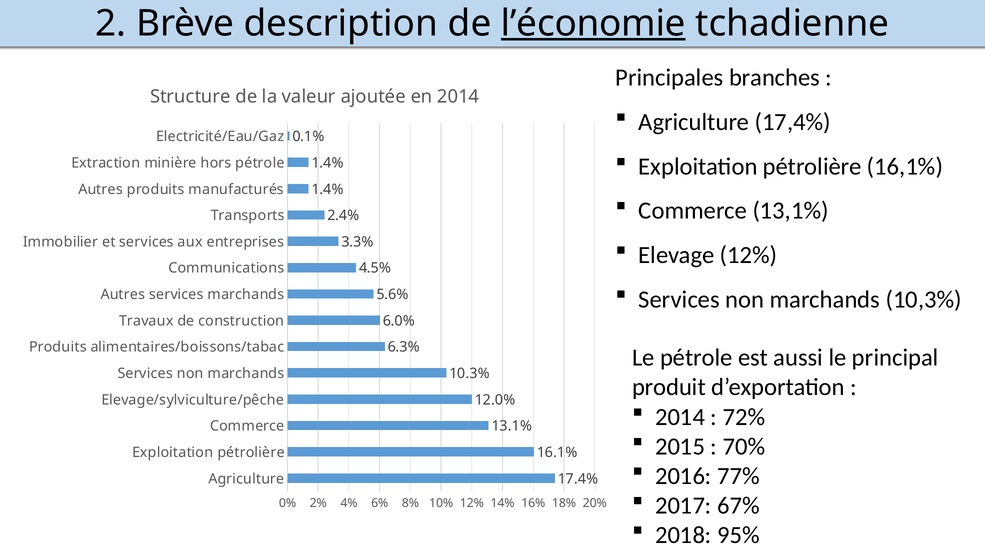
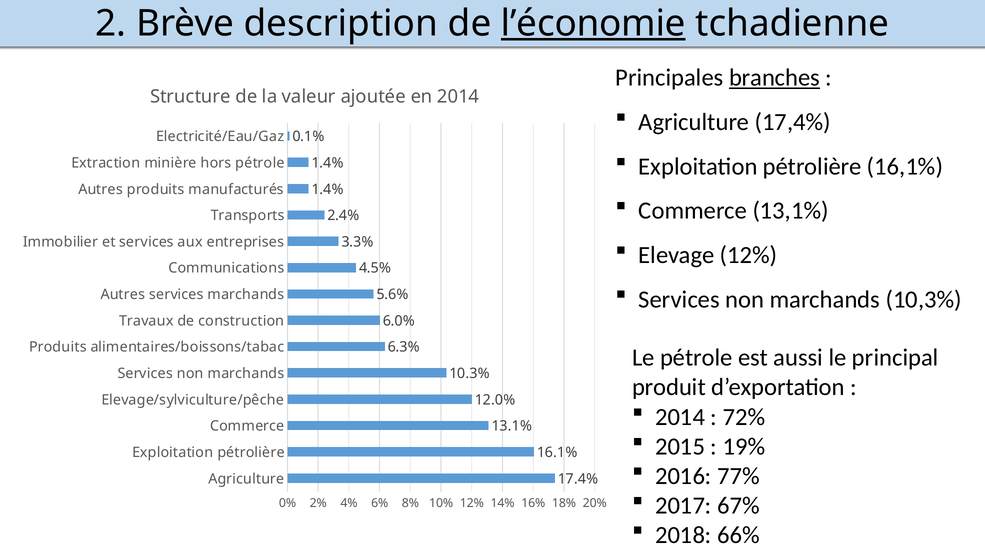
branches underline: none -> present
70%: 70% -> 19%
95%: 95% -> 66%
